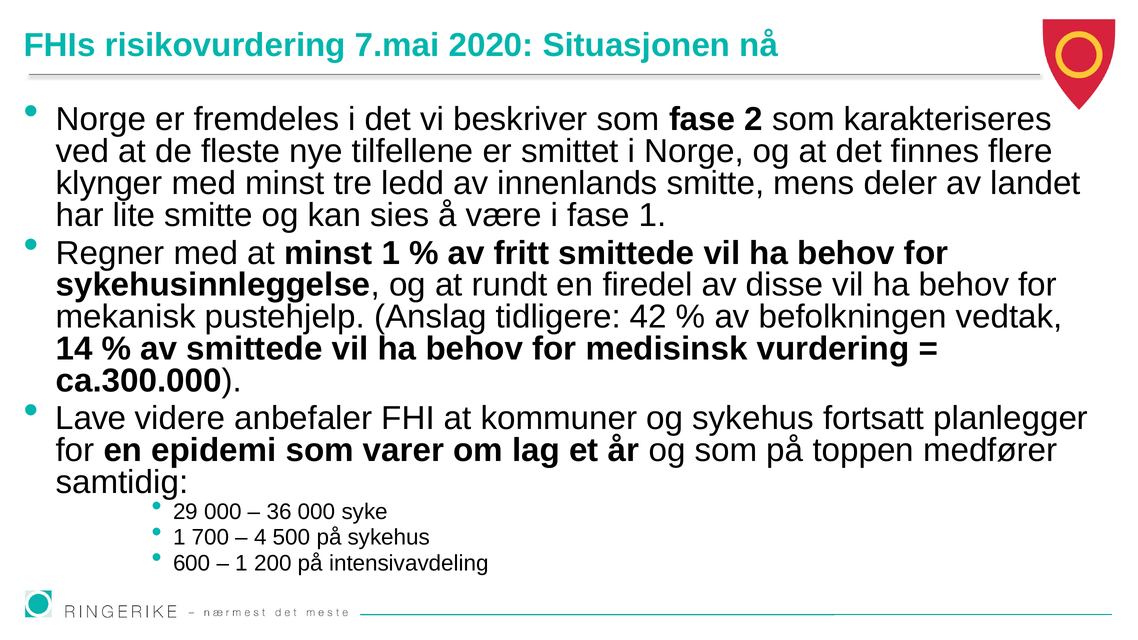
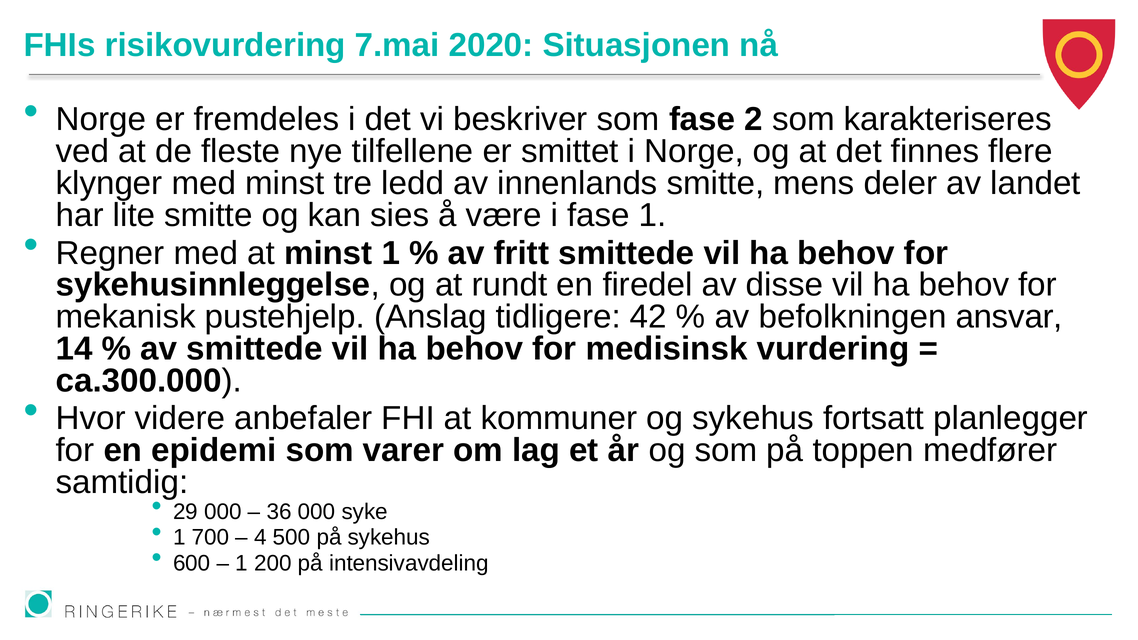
vedtak: vedtak -> ansvar
Lave: Lave -> Hvor
